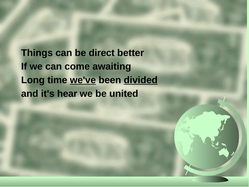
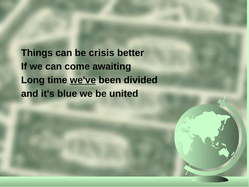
direct: direct -> crisis
divided underline: present -> none
hear: hear -> blue
